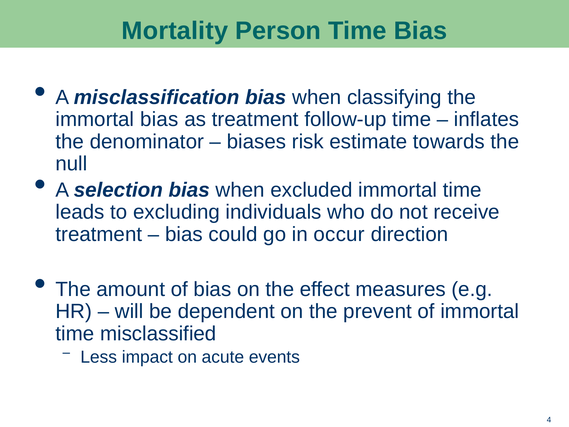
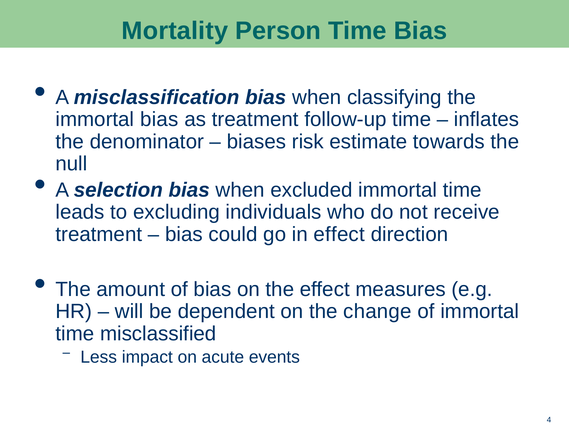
in occur: occur -> effect
prevent: prevent -> change
